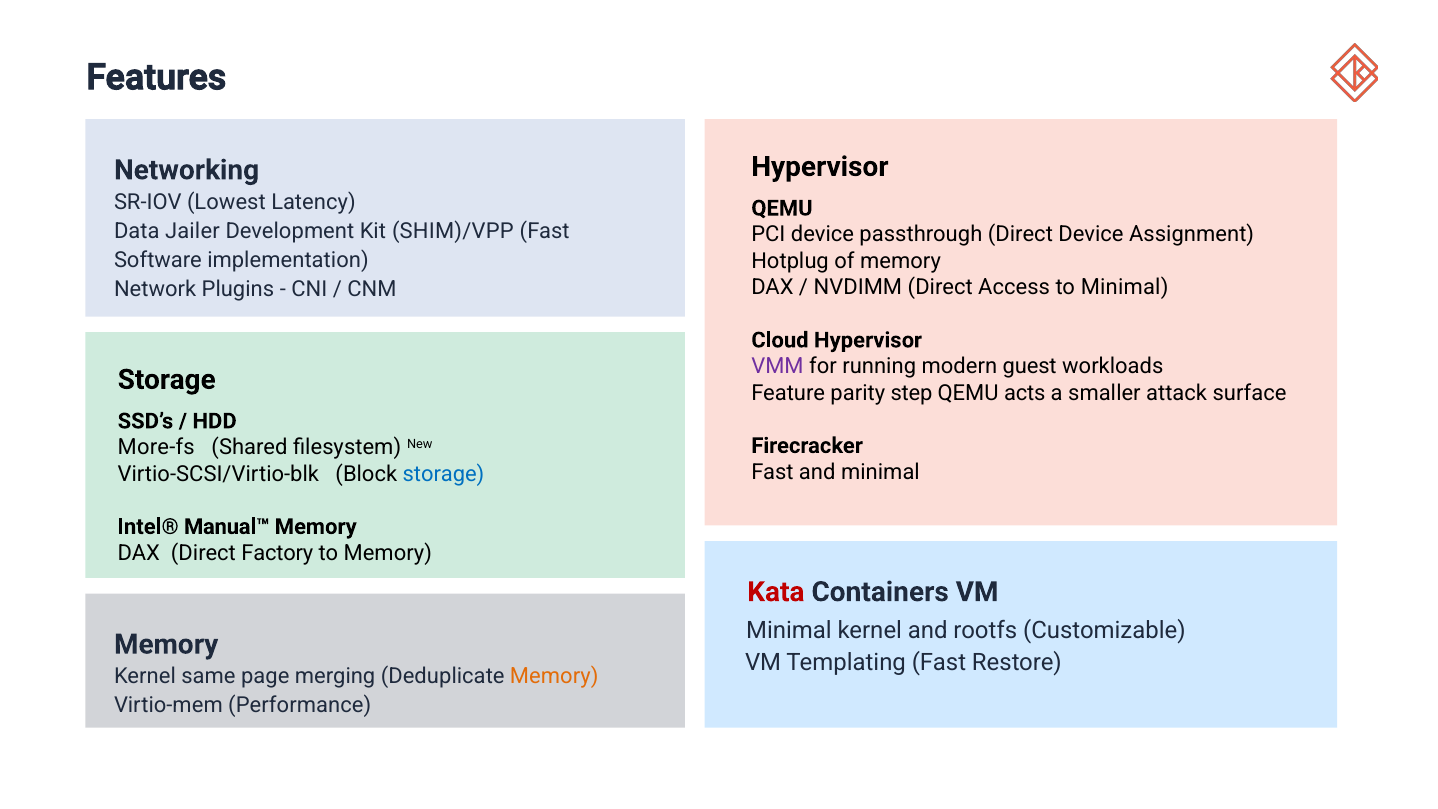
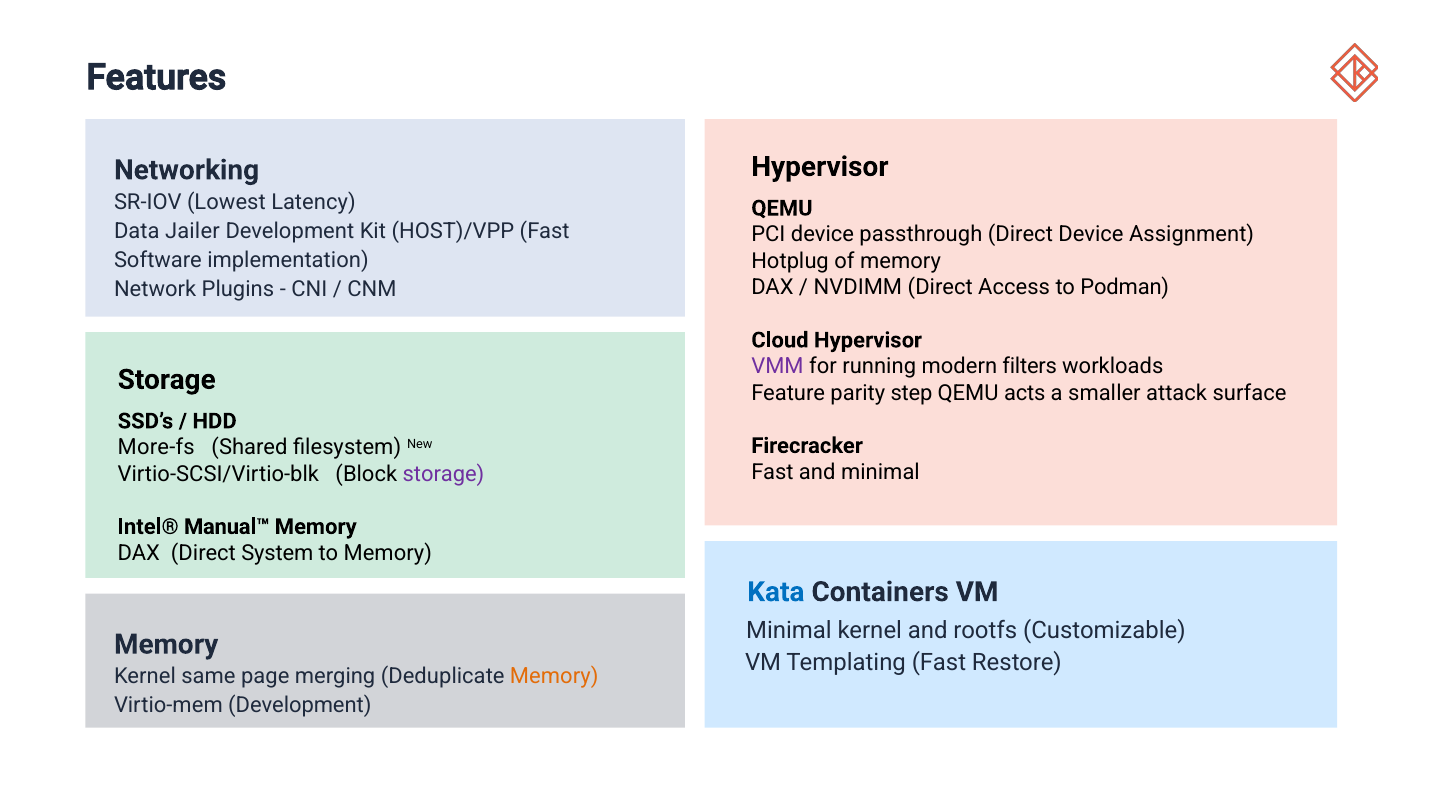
SHIM)/VPP: SHIM)/VPP -> HOST)/VPP
to Minimal: Minimal -> Podman
guest: guest -> filters
storage at (444, 474) colour: blue -> purple
Factory: Factory -> System
Kata colour: red -> blue
Virtio-mem Performance: Performance -> Development
